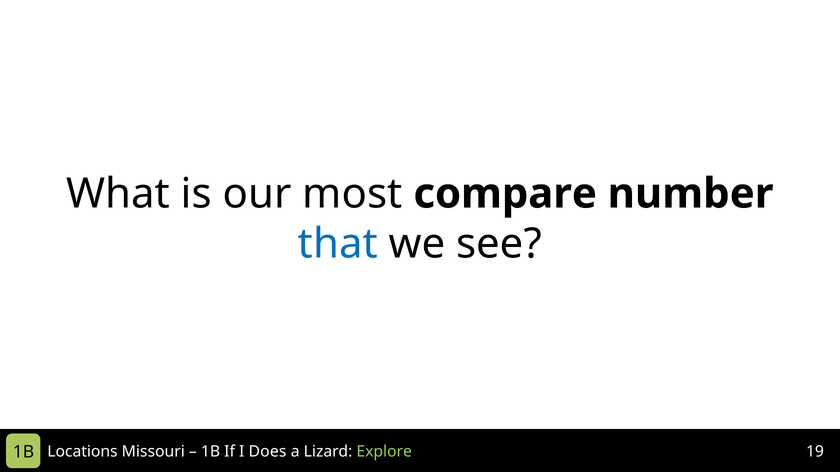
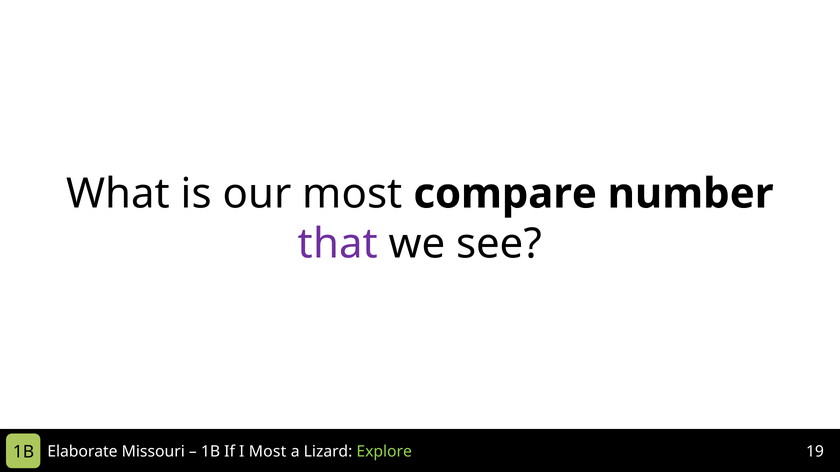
that colour: blue -> purple
Locations: Locations -> Elaborate
I Does: Does -> Most
